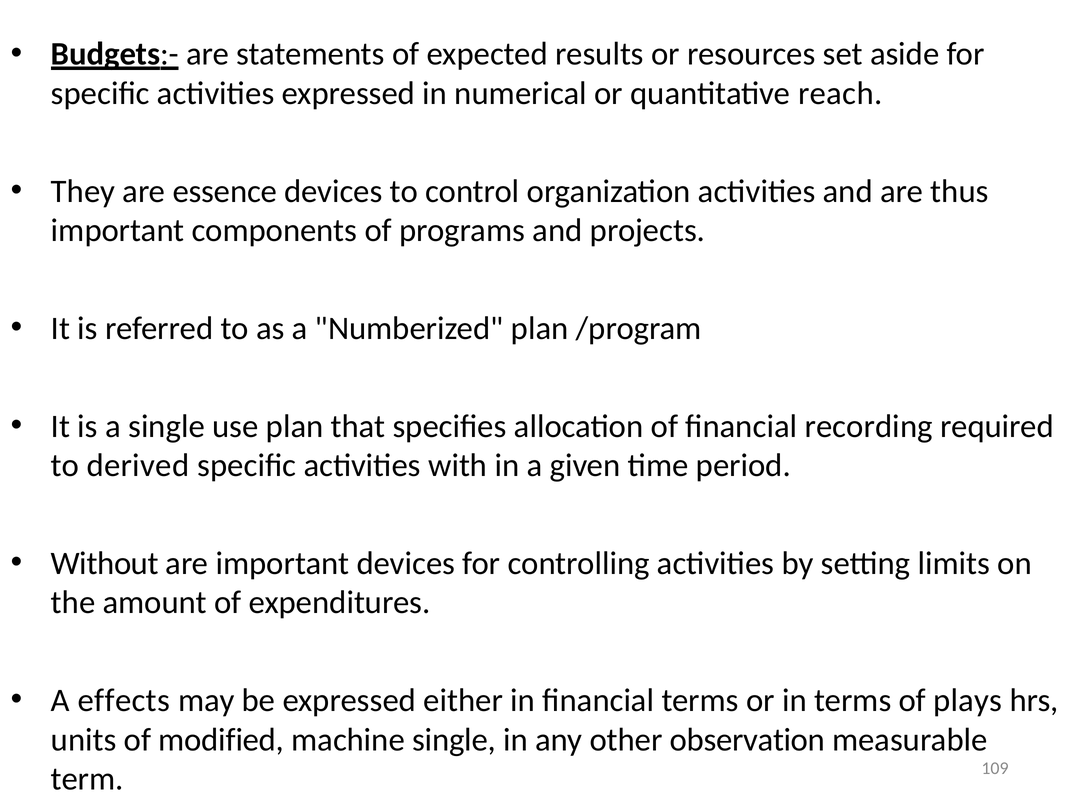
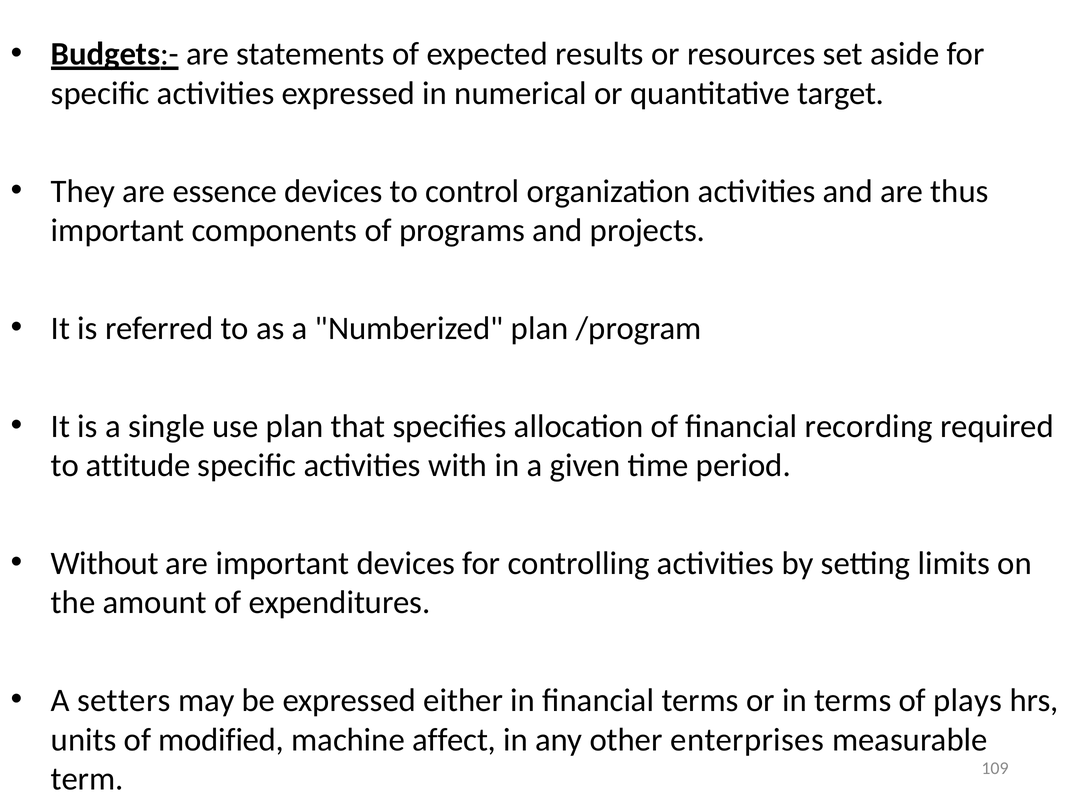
reach: reach -> target
derived: derived -> attitude
effects: effects -> setters
machine single: single -> affect
observation: observation -> enterprises
